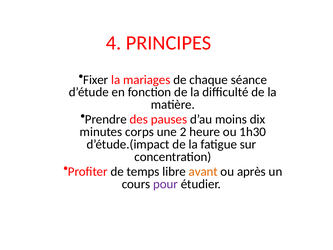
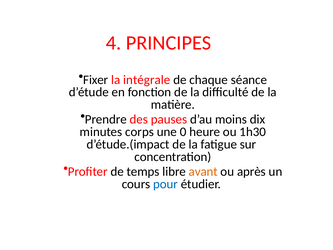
mariages: mariages -> intégrale
2: 2 -> 0
pour colour: purple -> blue
